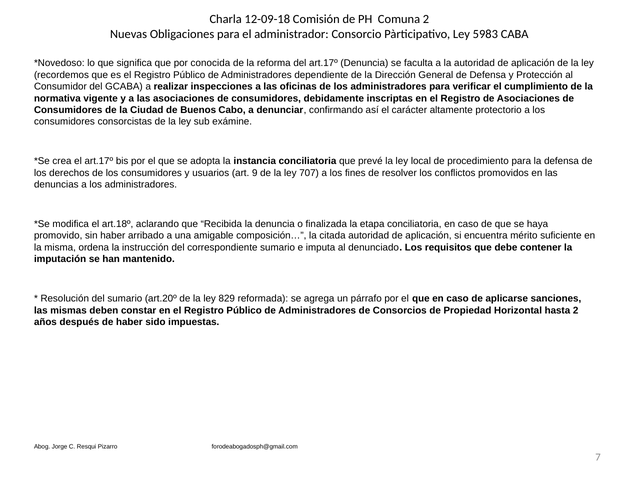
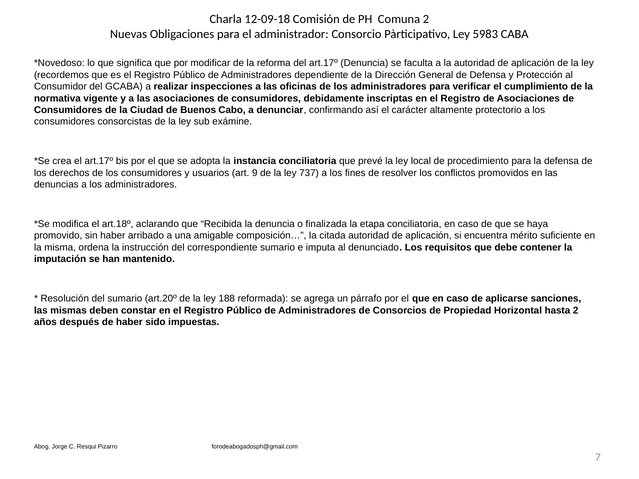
conocida: conocida -> modificar
707: 707 -> 737
829: 829 -> 188
